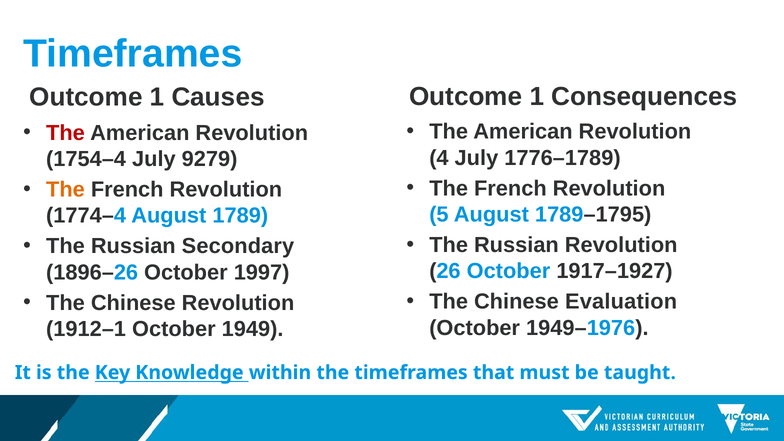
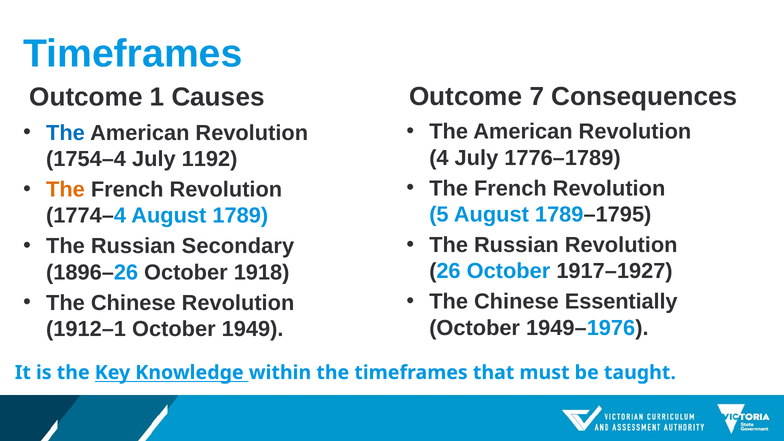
1 at (537, 97): 1 -> 7
The at (65, 133) colour: red -> blue
9279: 9279 -> 1192
1997: 1997 -> 1918
Evaluation: Evaluation -> Essentially
